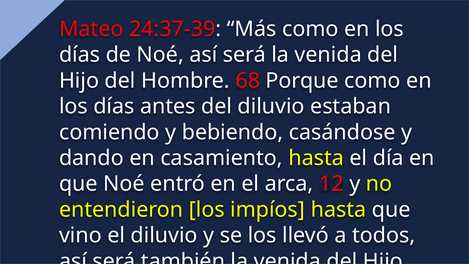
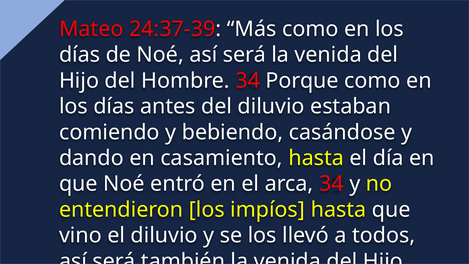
Hombre 68: 68 -> 34
arca 12: 12 -> 34
